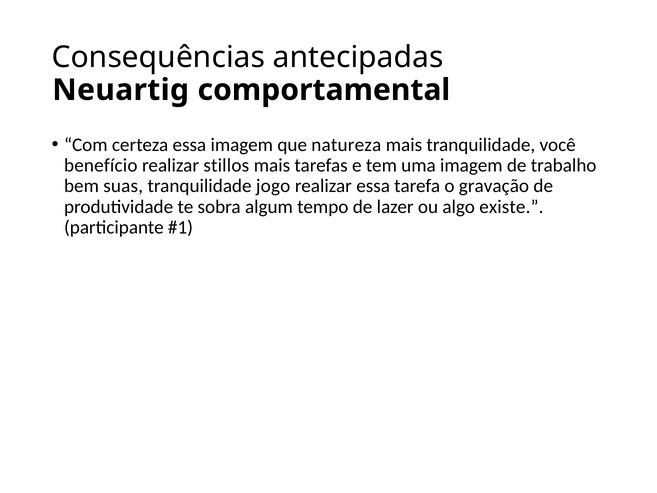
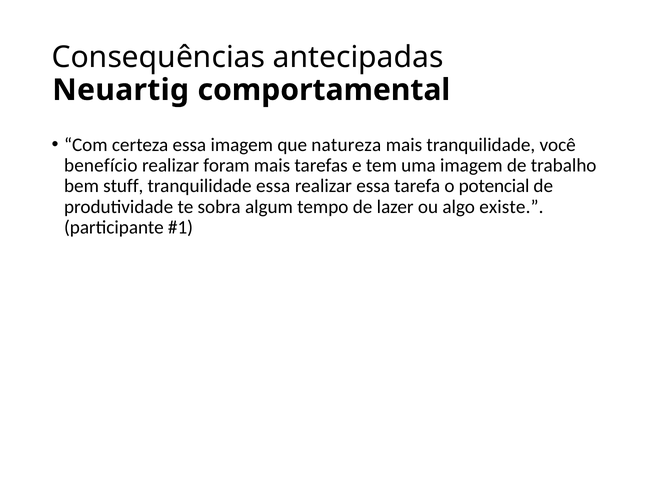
stillos: stillos -> foram
suas: suas -> stuff
tranquilidade jogo: jogo -> essa
gravação: gravação -> potencial
